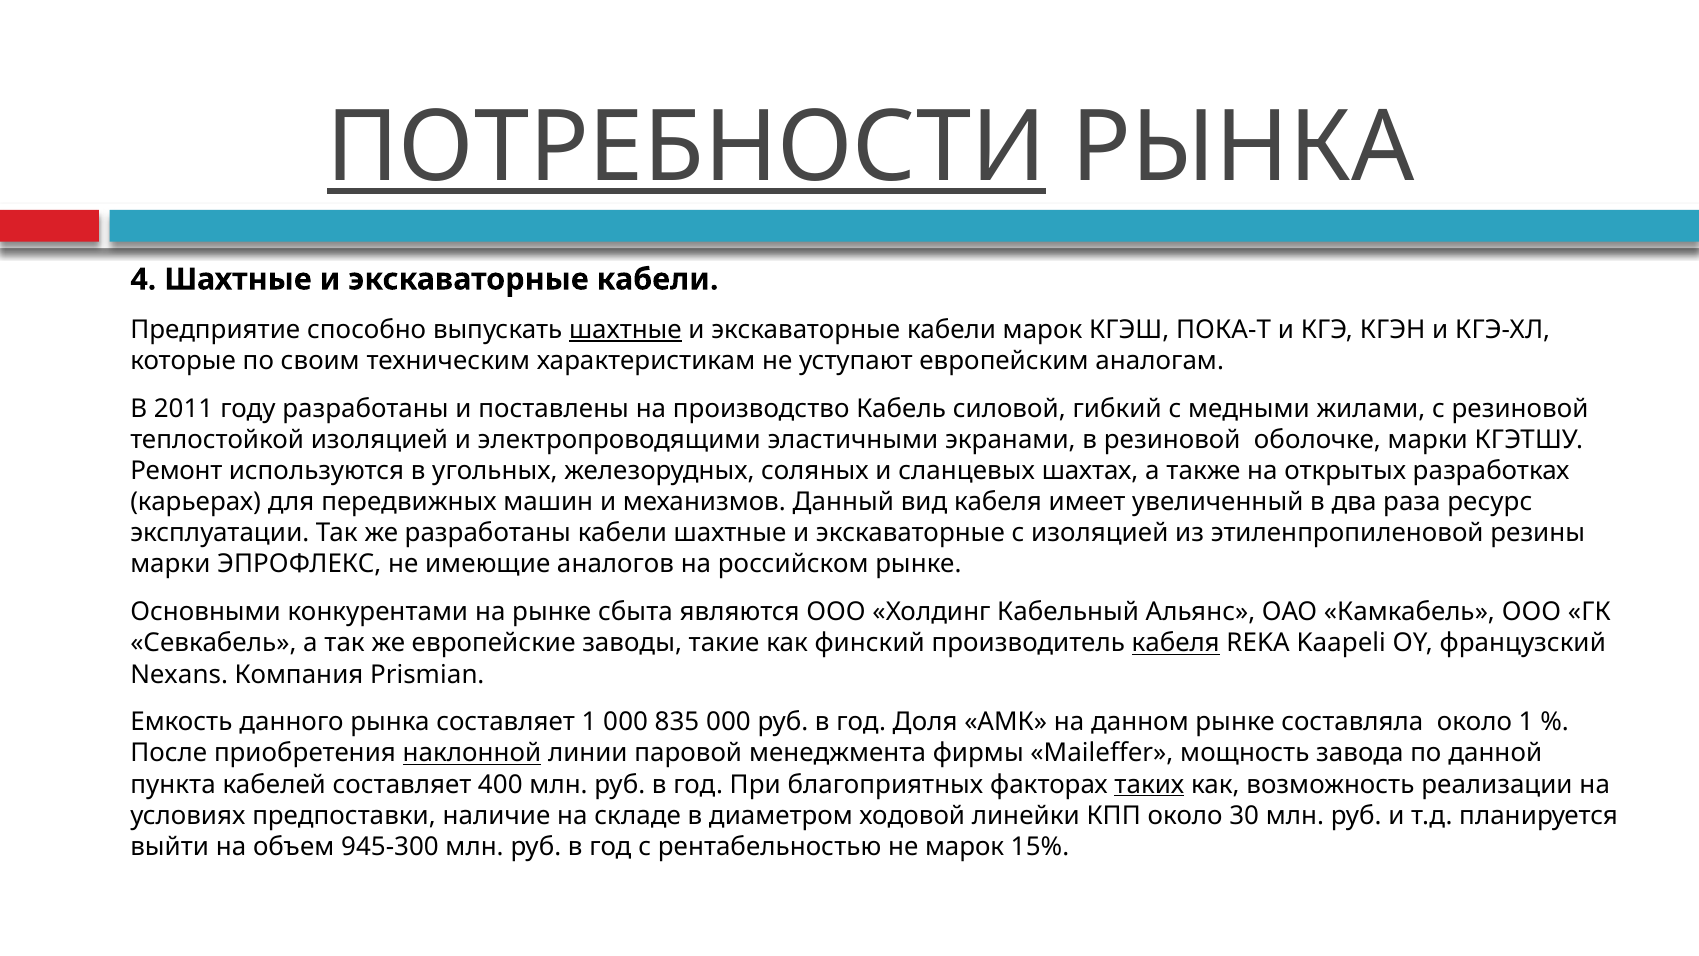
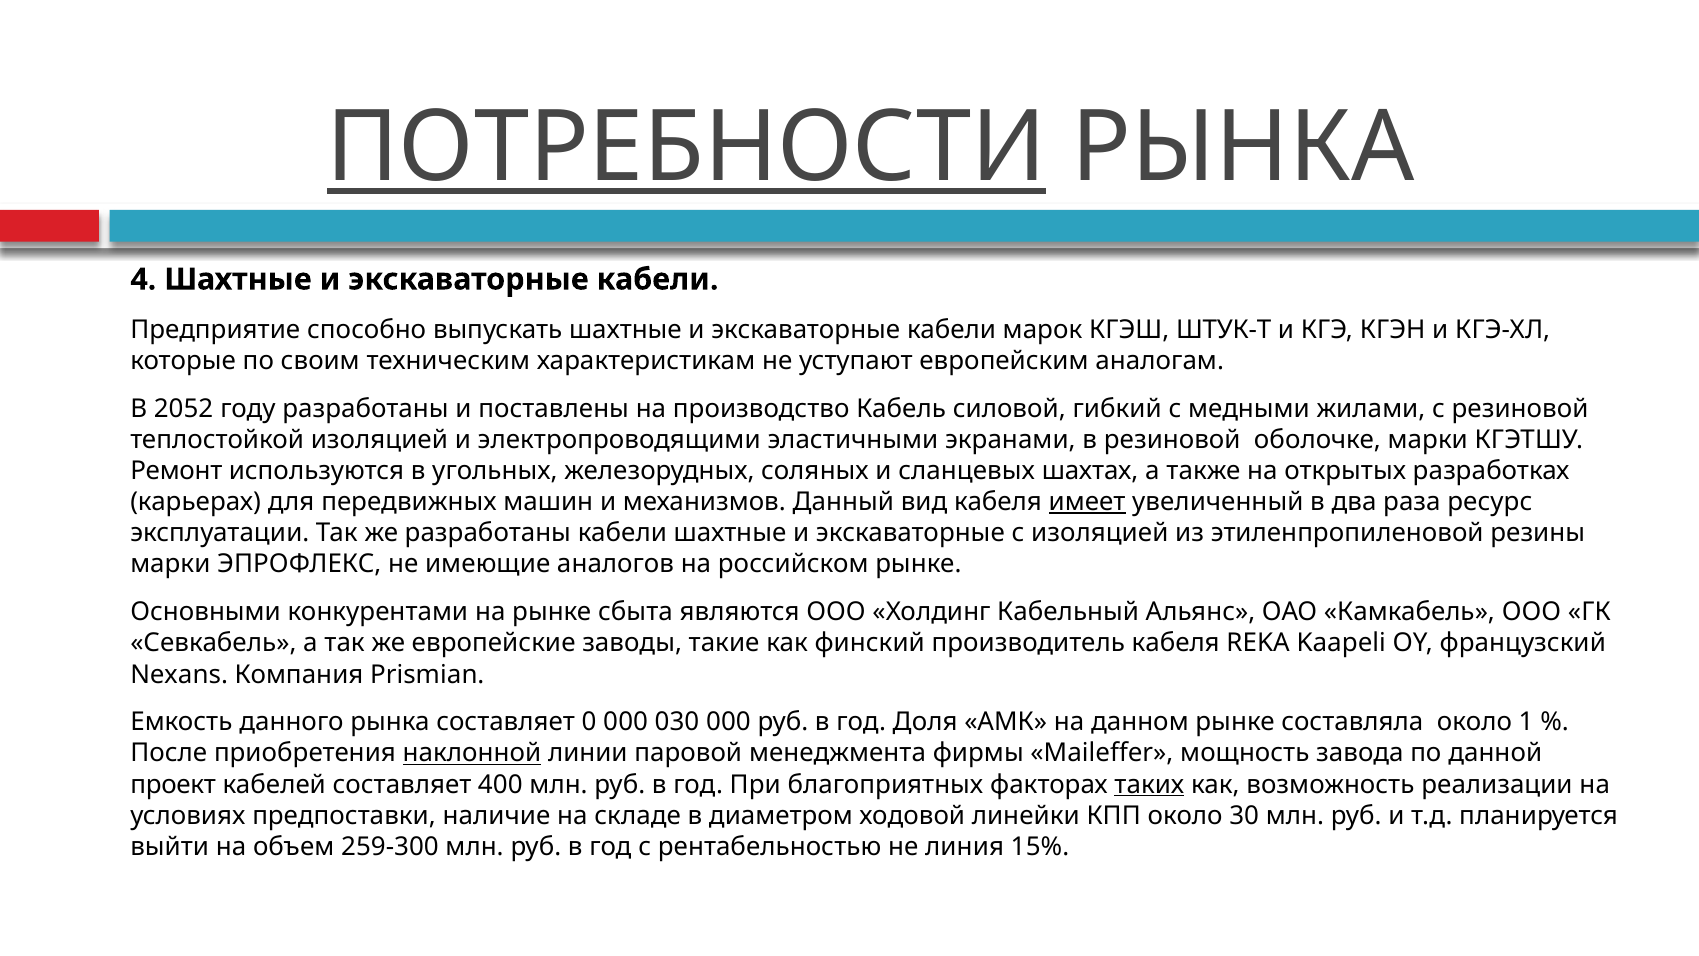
шахтные at (625, 329) underline: present -> none
ПОКА-Т: ПОКА-Т -> ШТУК-Т
2011: 2011 -> 2052
имеет underline: none -> present
кабеля at (1176, 643) underline: present -> none
составляет 1: 1 -> 0
835: 835 -> 030
пункта: пункта -> проект
945-300: 945-300 -> 259-300
не марок: марок -> линия
